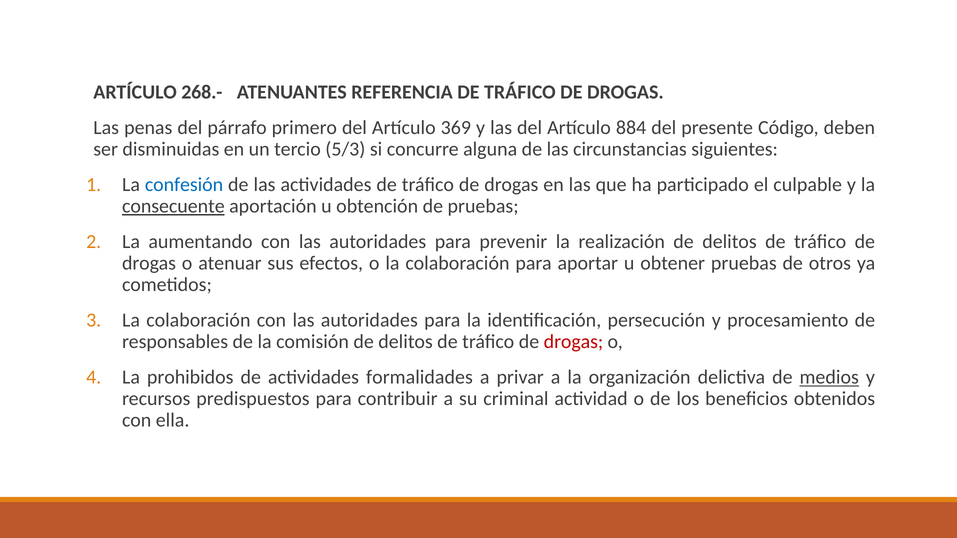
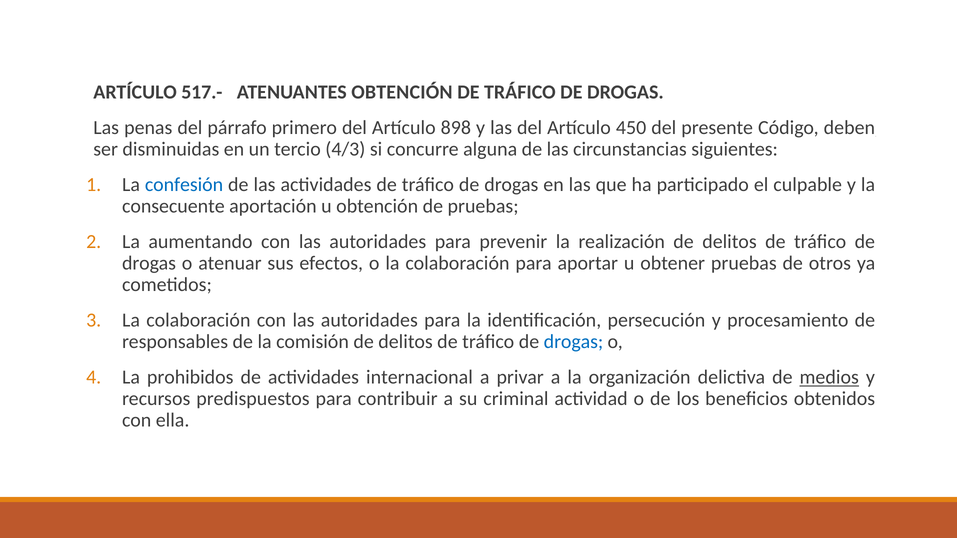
268.-: 268.- -> 517.-
ATENUANTES REFERENCIA: REFERENCIA -> OBTENCIÓN
369: 369 -> 898
884: 884 -> 450
5/3: 5/3 -> 4/3
consecuente underline: present -> none
drogas at (573, 342) colour: red -> blue
formalidades: formalidades -> internacional
